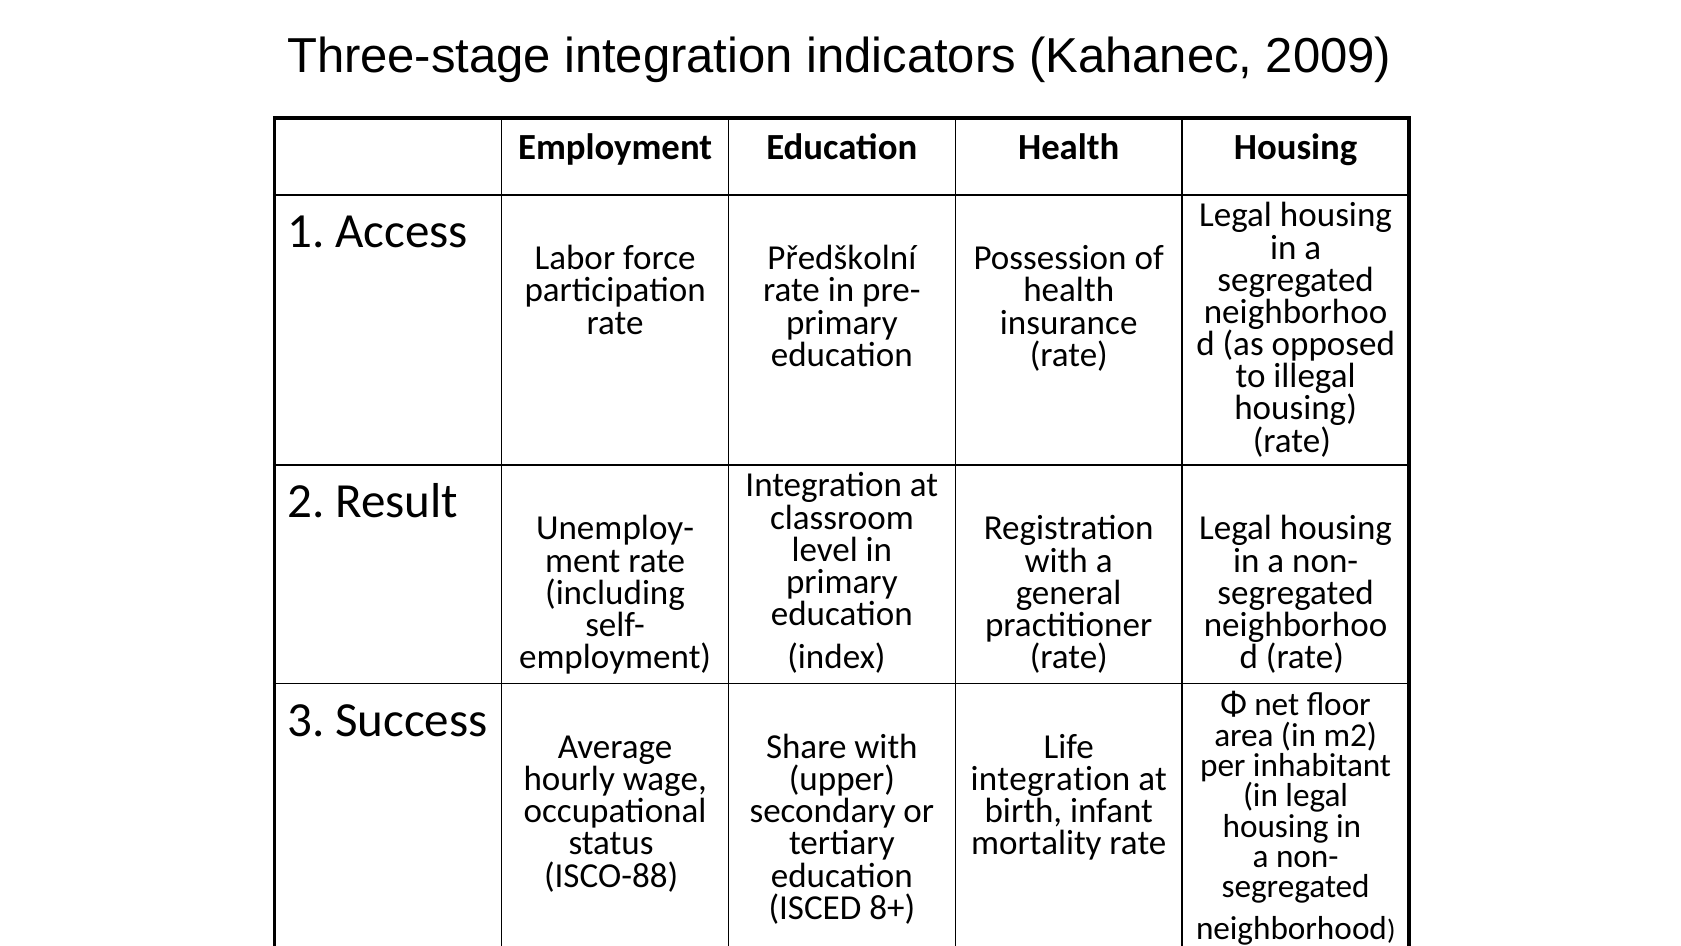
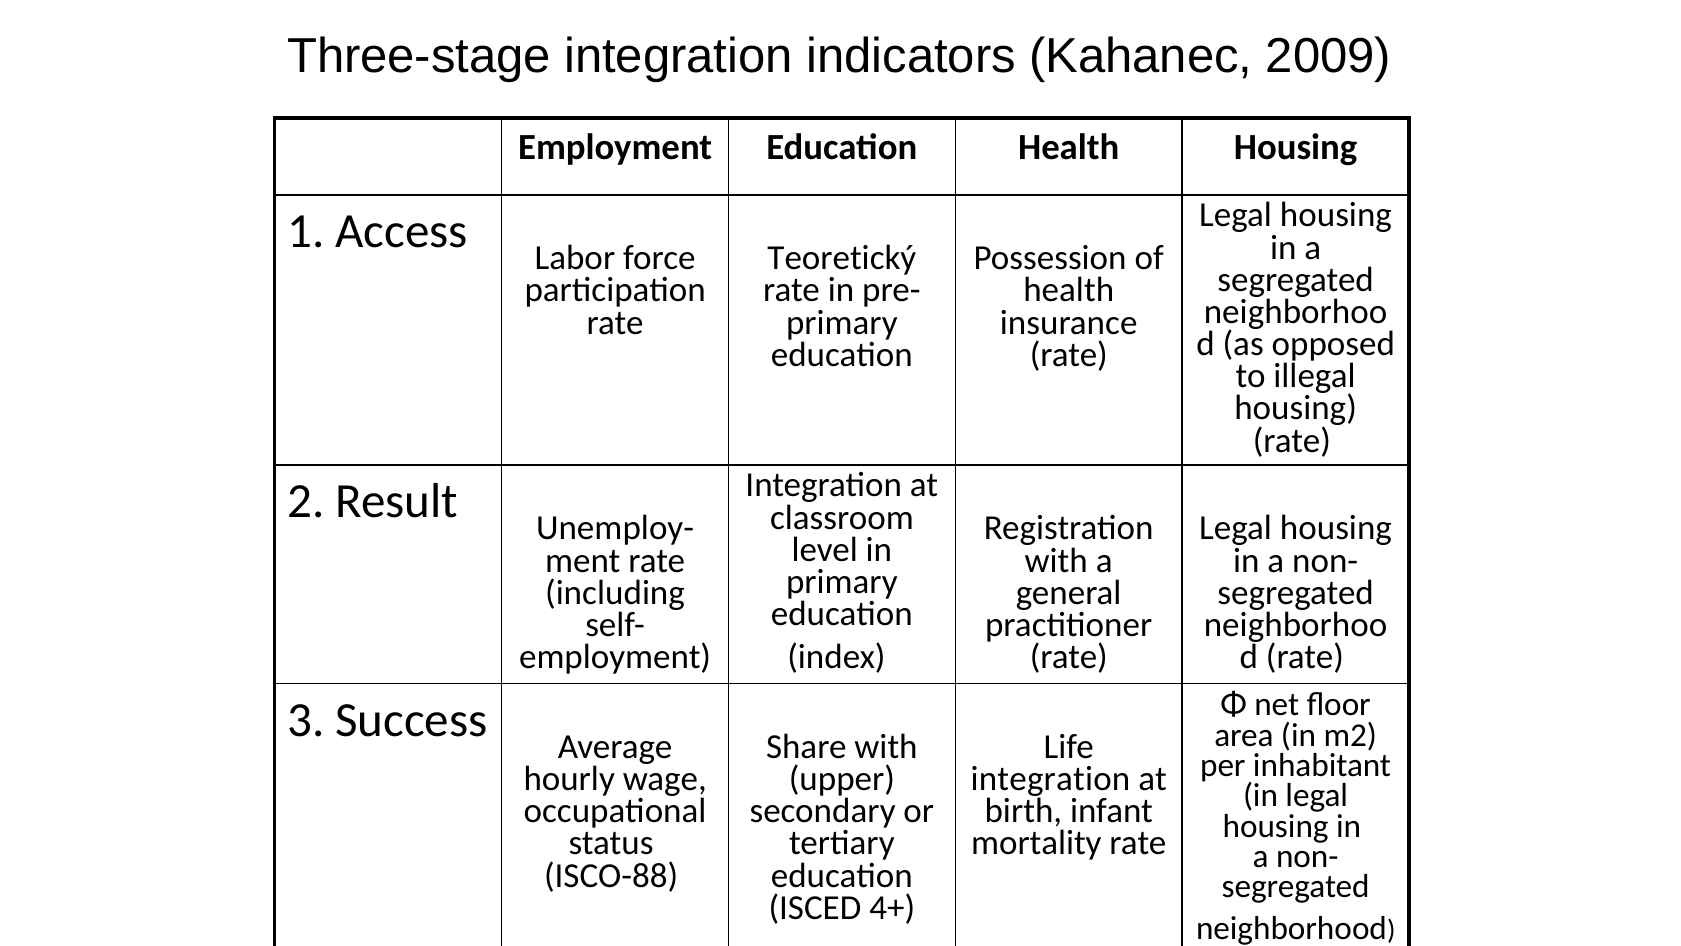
Předškolní: Předškolní -> Teoretický
8+: 8+ -> 4+
